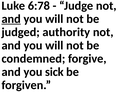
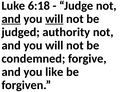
6:78: 6:78 -> 6:18
will at (54, 19) underline: none -> present
sick: sick -> like
